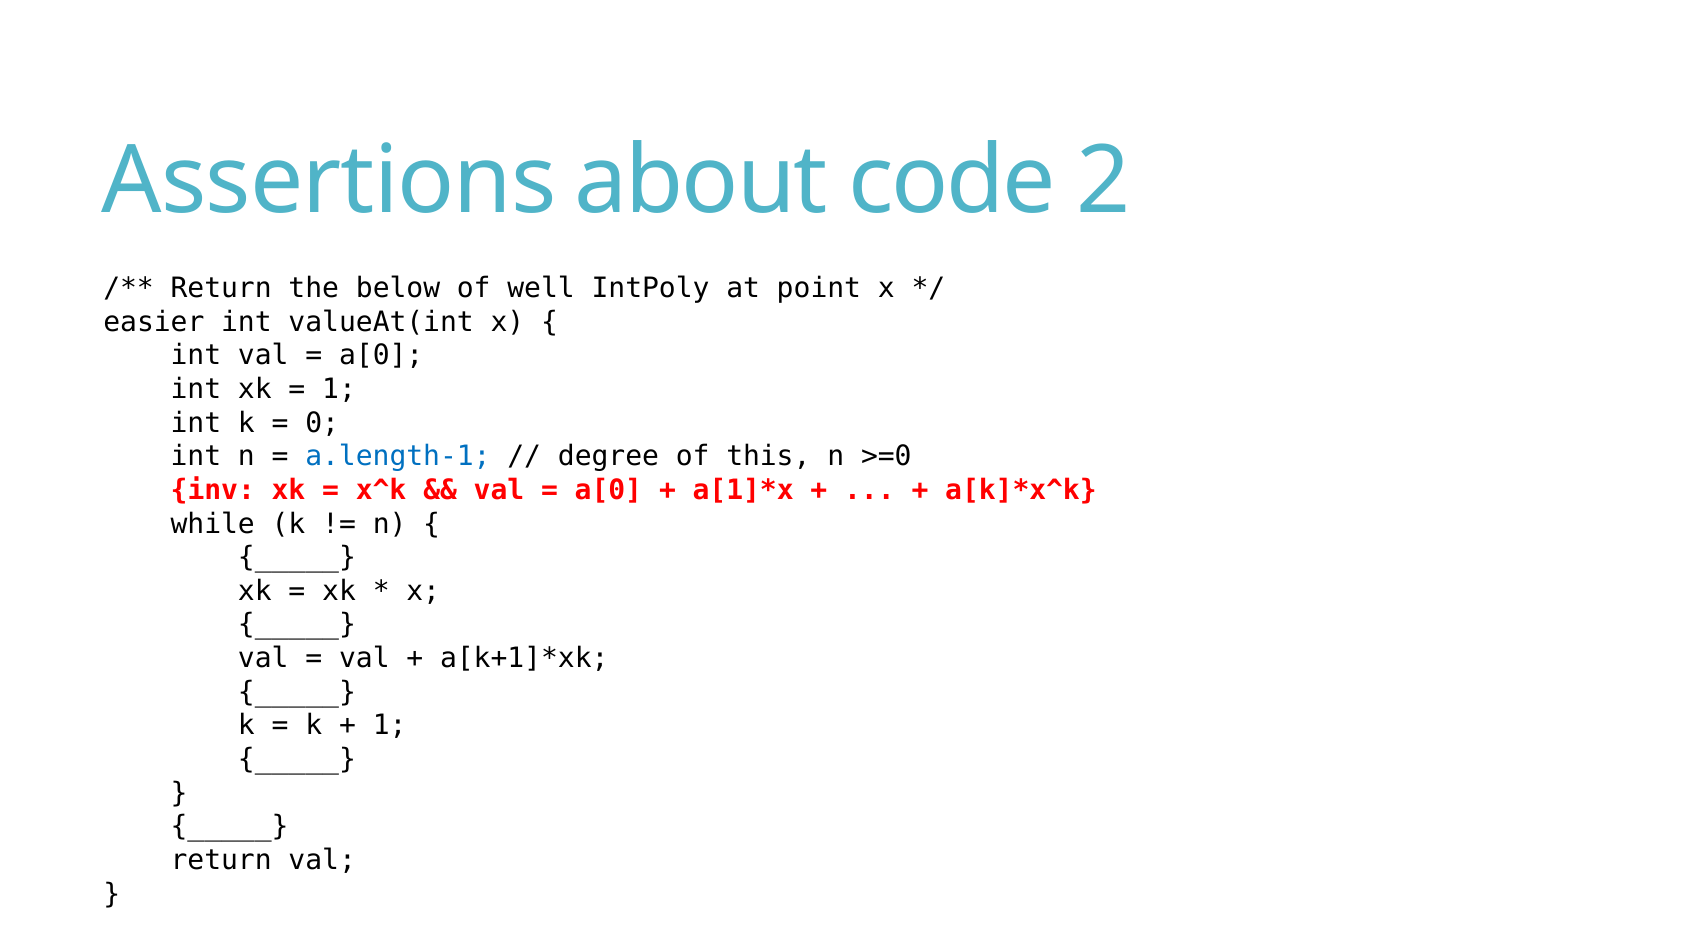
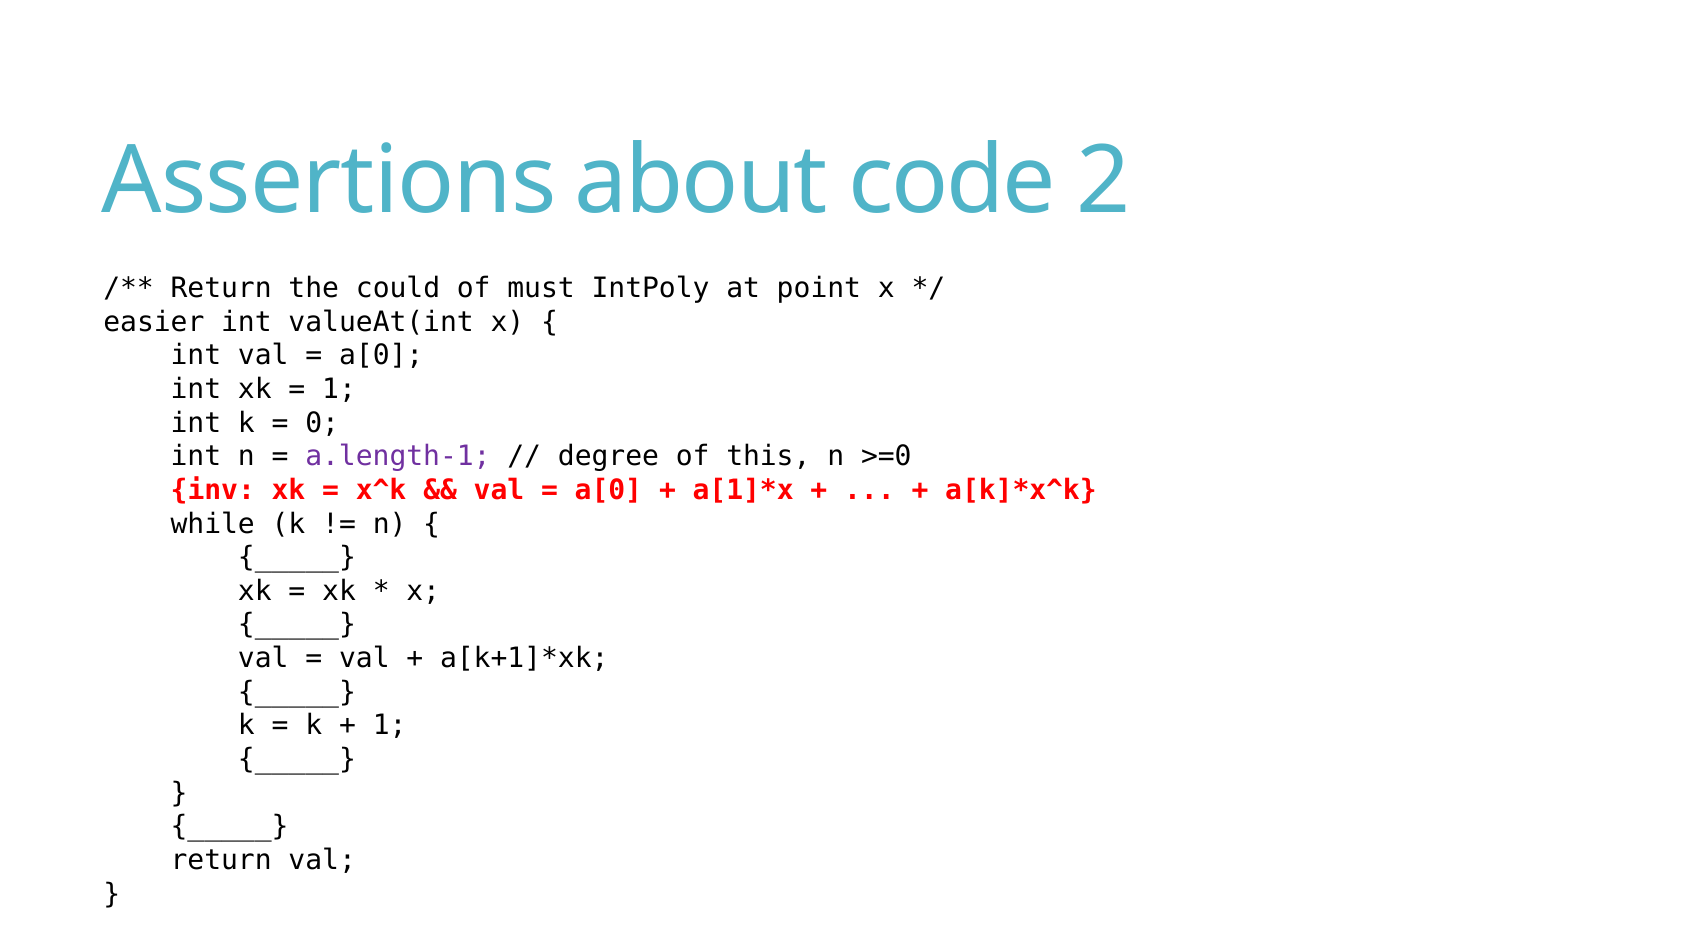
below: below -> could
well: well -> must
a.length-1 colour: blue -> purple
